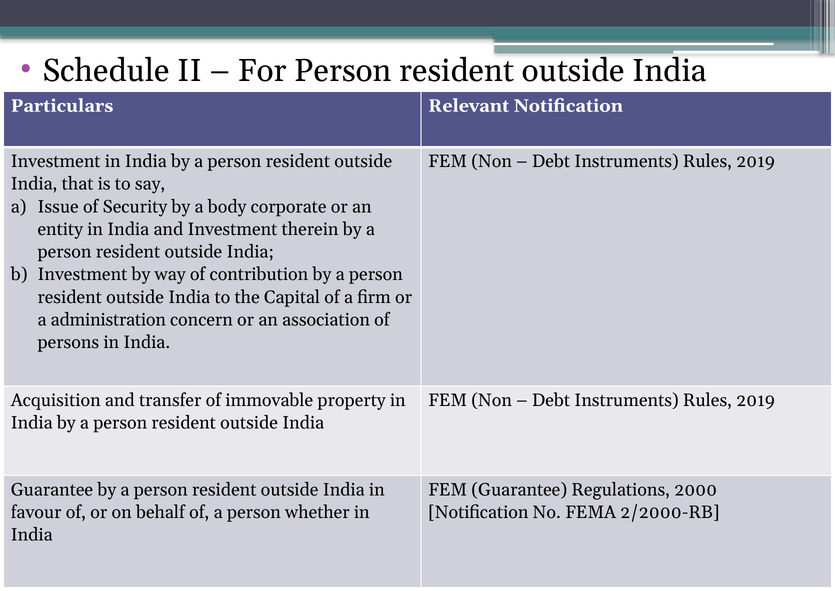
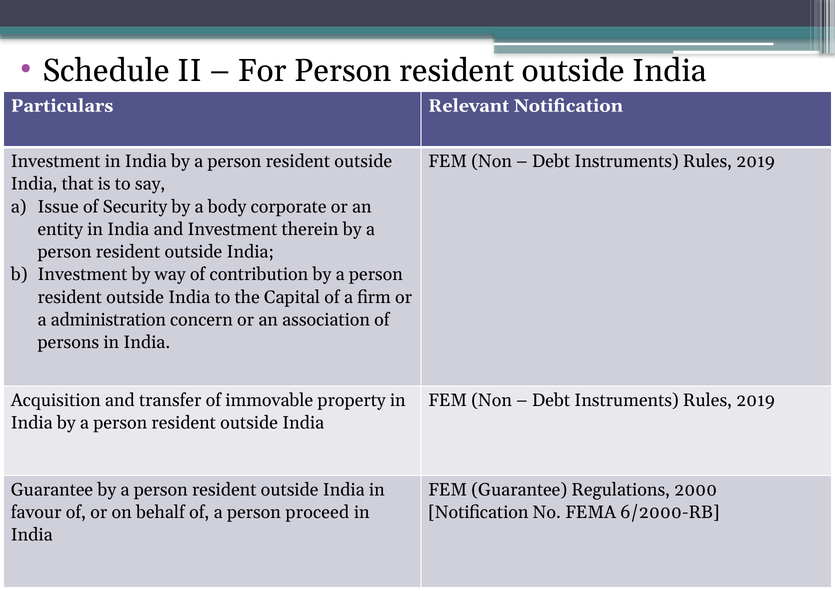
whether: whether -> proceed
2/2000-RB: 2/2000-RB -> 6/2000-RB
